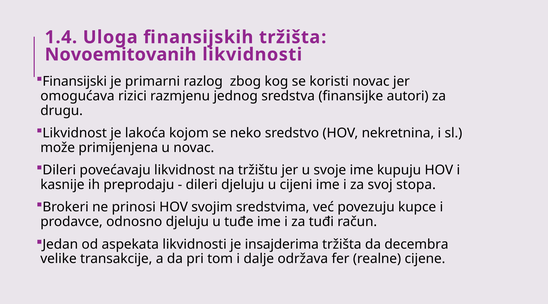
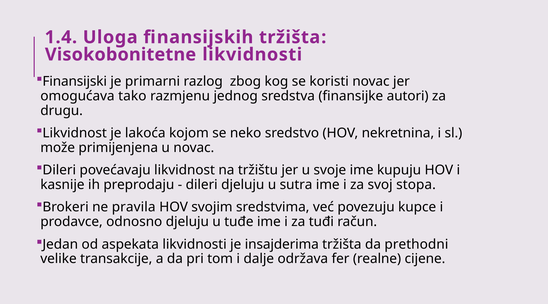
Novoemitovanih: Novoemitovanih -> Visokobonitetne
rizici: rizici -> tako
cijeni: cijeni -> sutra
prinosi: prinosi -> pravila
decembra: decembra -> prethodni
